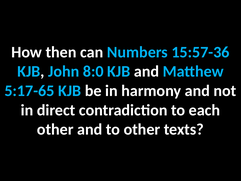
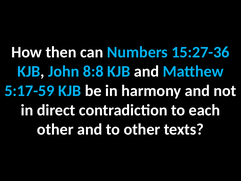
15:57-36: 15:57-36 -> 15:27-36
8:0: 8:0 -> 8:8
5:17-65: 5:17-65 -> 5:17-59
